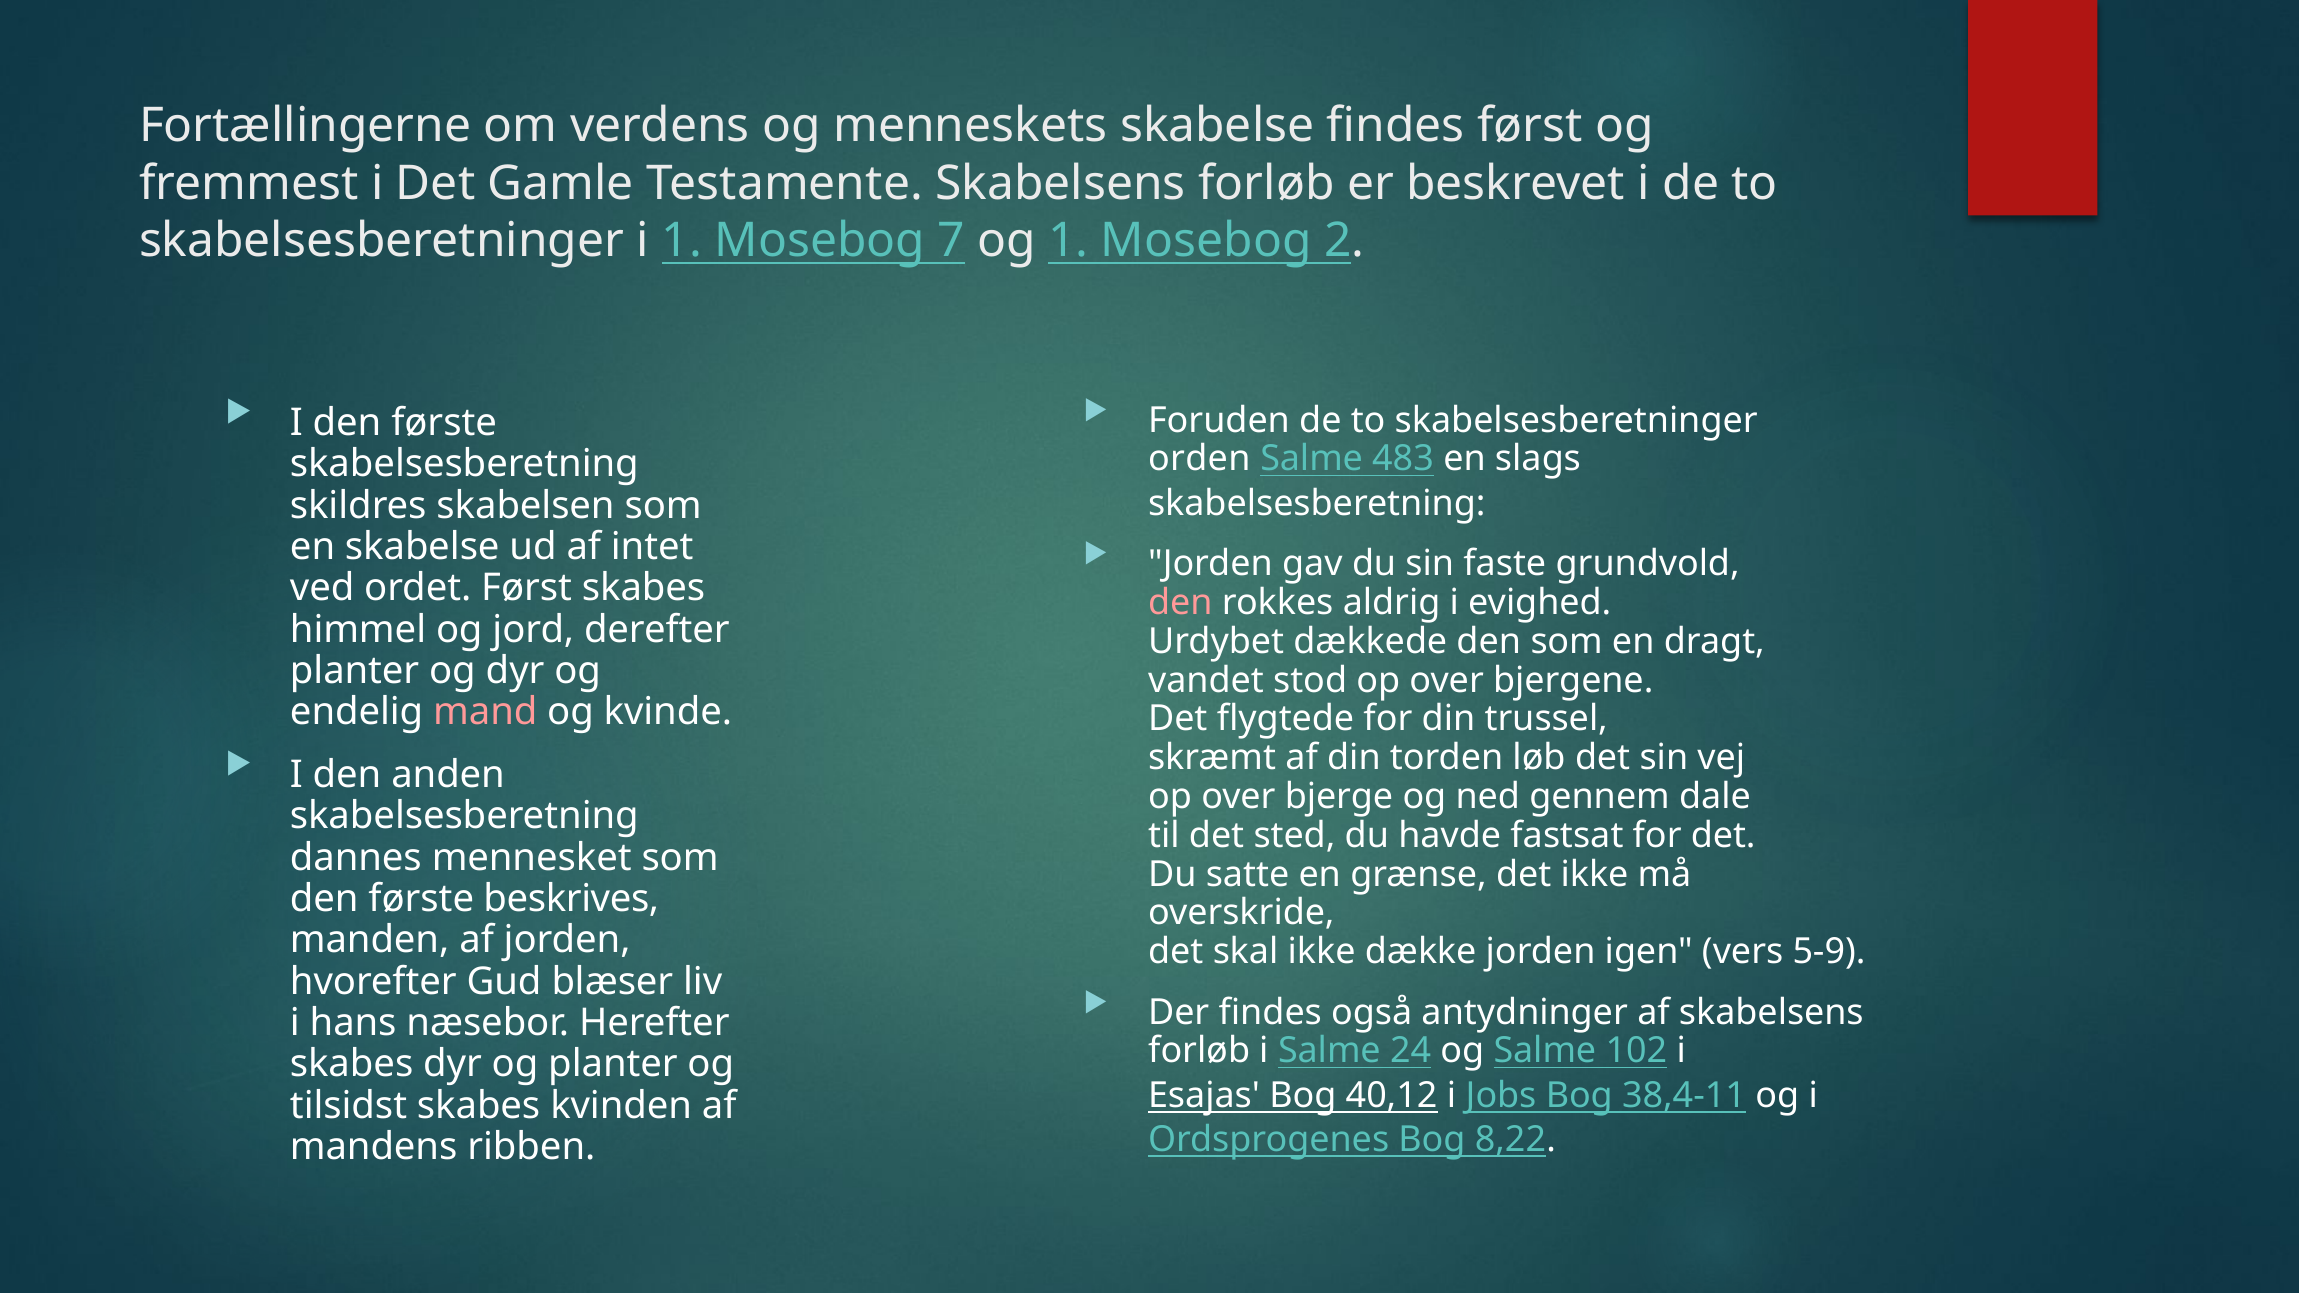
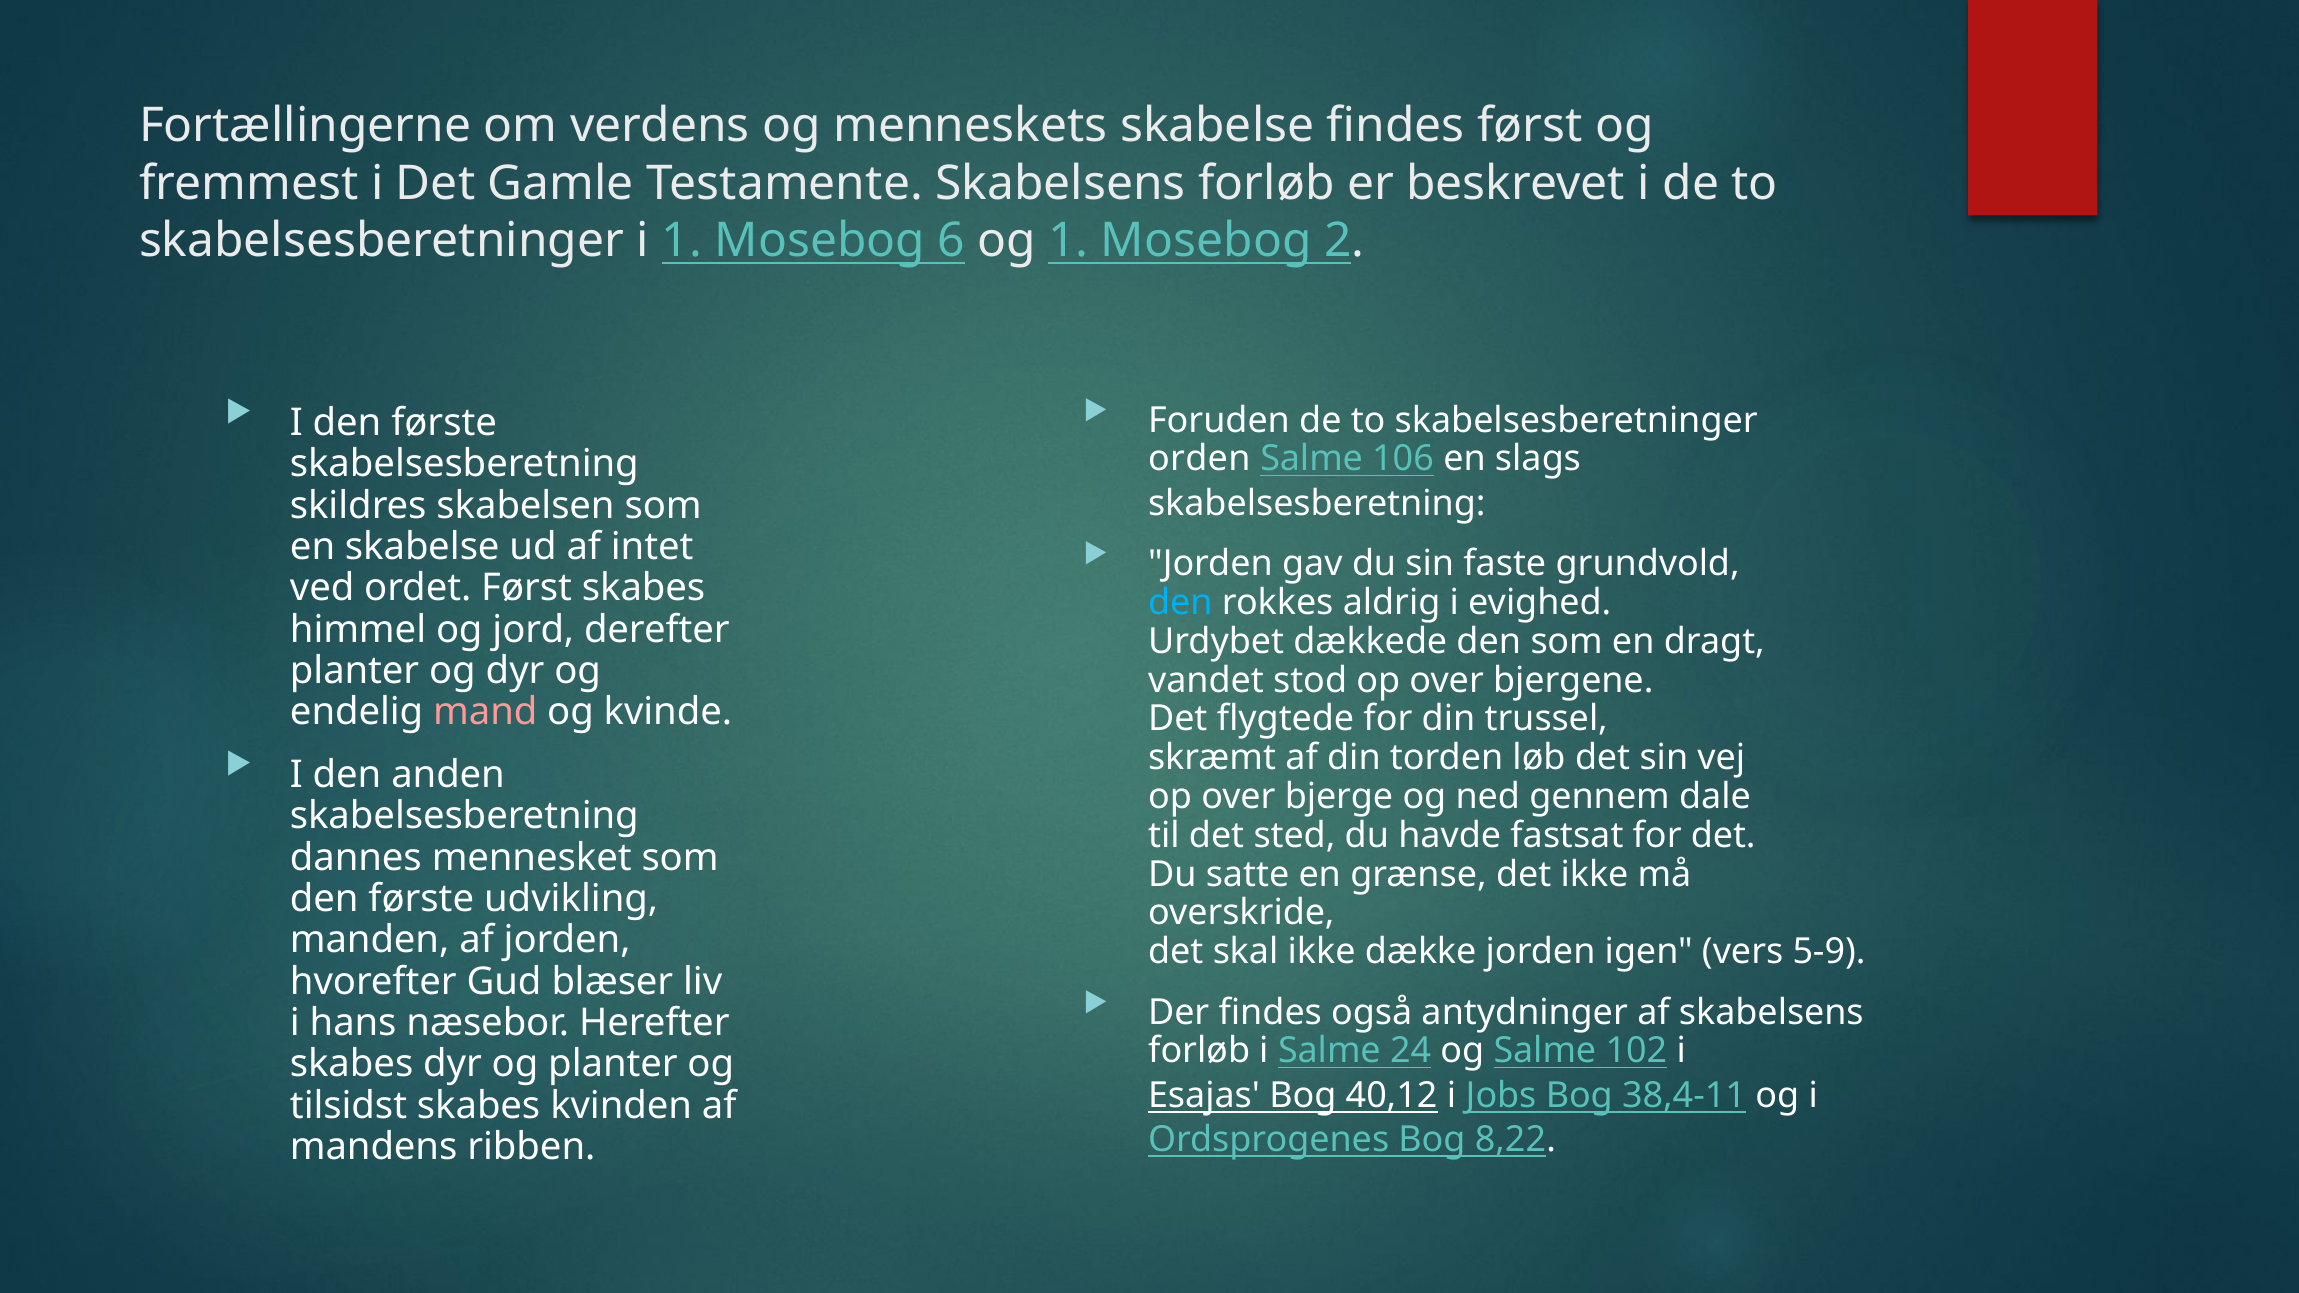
7: 7 -> 6
483: 483 -> 106
den at (1180, 603) colour: pink -> light blue
beskrives: beskrives -> udvikling
